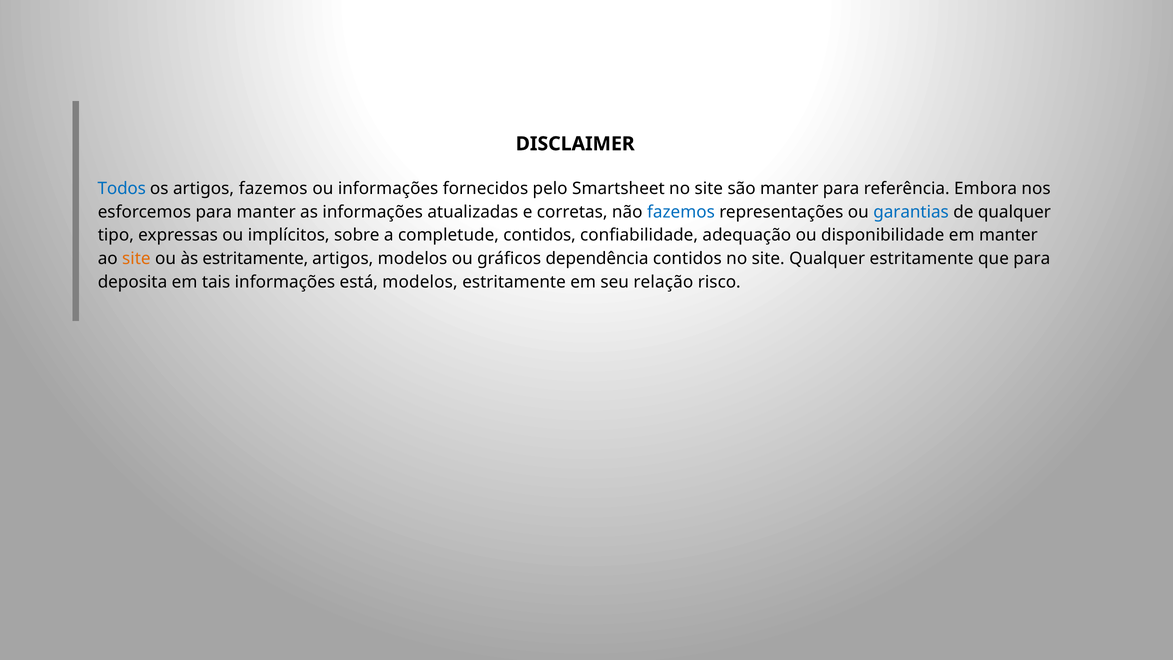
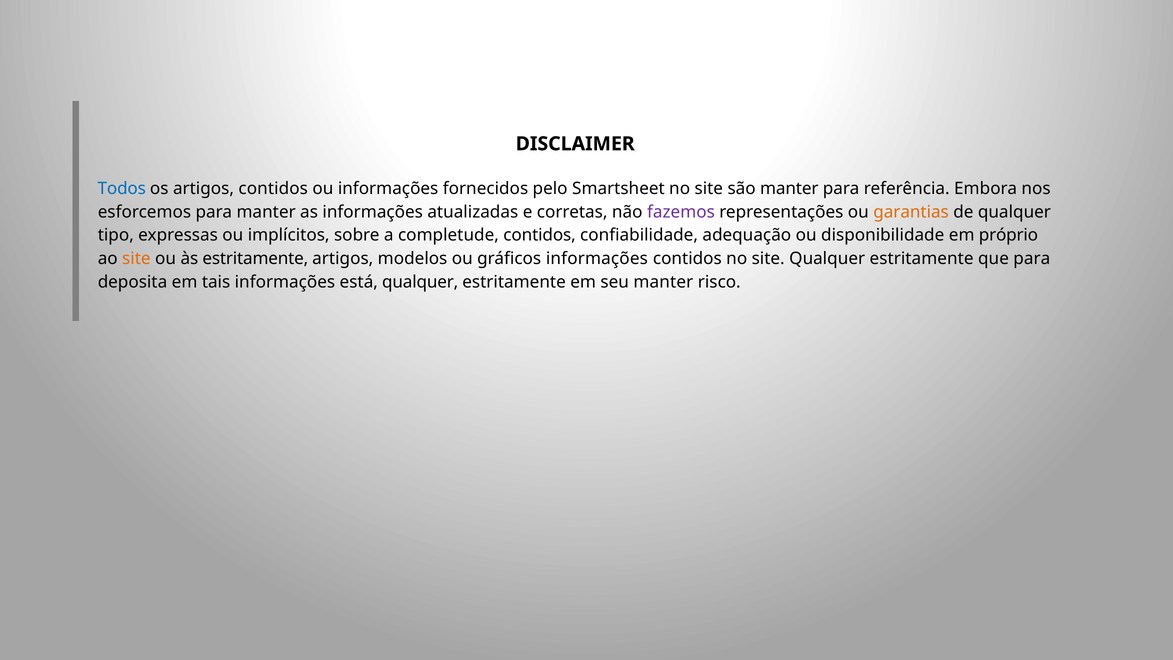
artigos fazemos: fazemos -> contidos
fazemos at (681, 212) colour: blue -> purple
garantias colour: blue -> orange
em manter: manter -> próprio
gráficos dependência: dependência -> informações
está modelos: modelos -> qualquer
seu relação: relação -> manter
